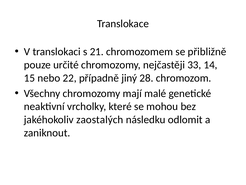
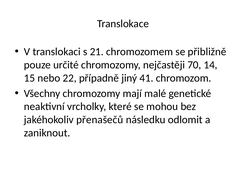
33: 33 -> 70
28: 28 -> 41
zaostalých: zaostalých -> přenašečů
